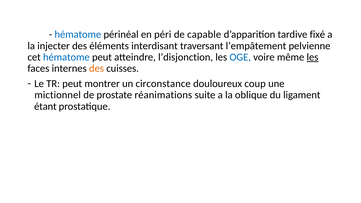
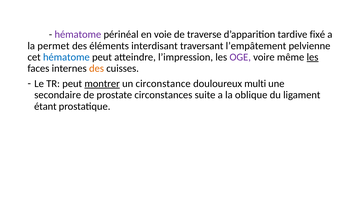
hématome at (78, 34) colour: blue -> purple
péri: péri -> voie
capable: capable -> traverse
injecter: injecter -> permet
l’disjonction: l’disjonction -> l’impression
OGE colour: blue -> purple
montrer underline: none -> present
coup: coup -> multi
mictionnel: mictionnel -> secondaire
réanimations: réanimations -> circonstances
